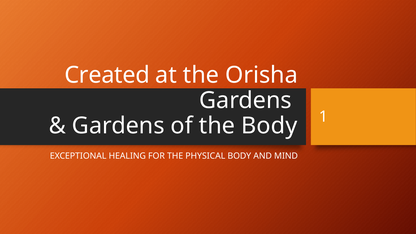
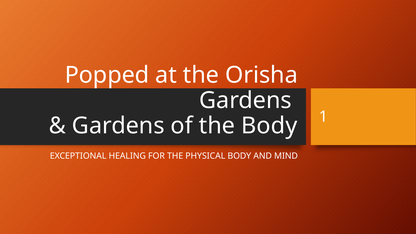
Created: Created -> Popped
